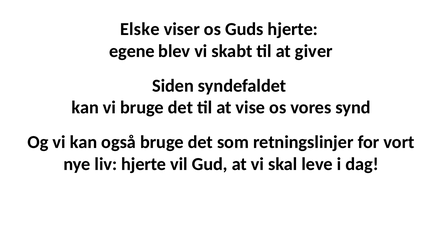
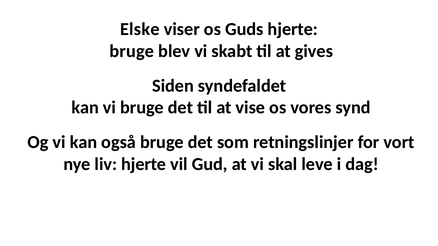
egene at (132, 51): egene -> bruge
giver: giver -> gives
